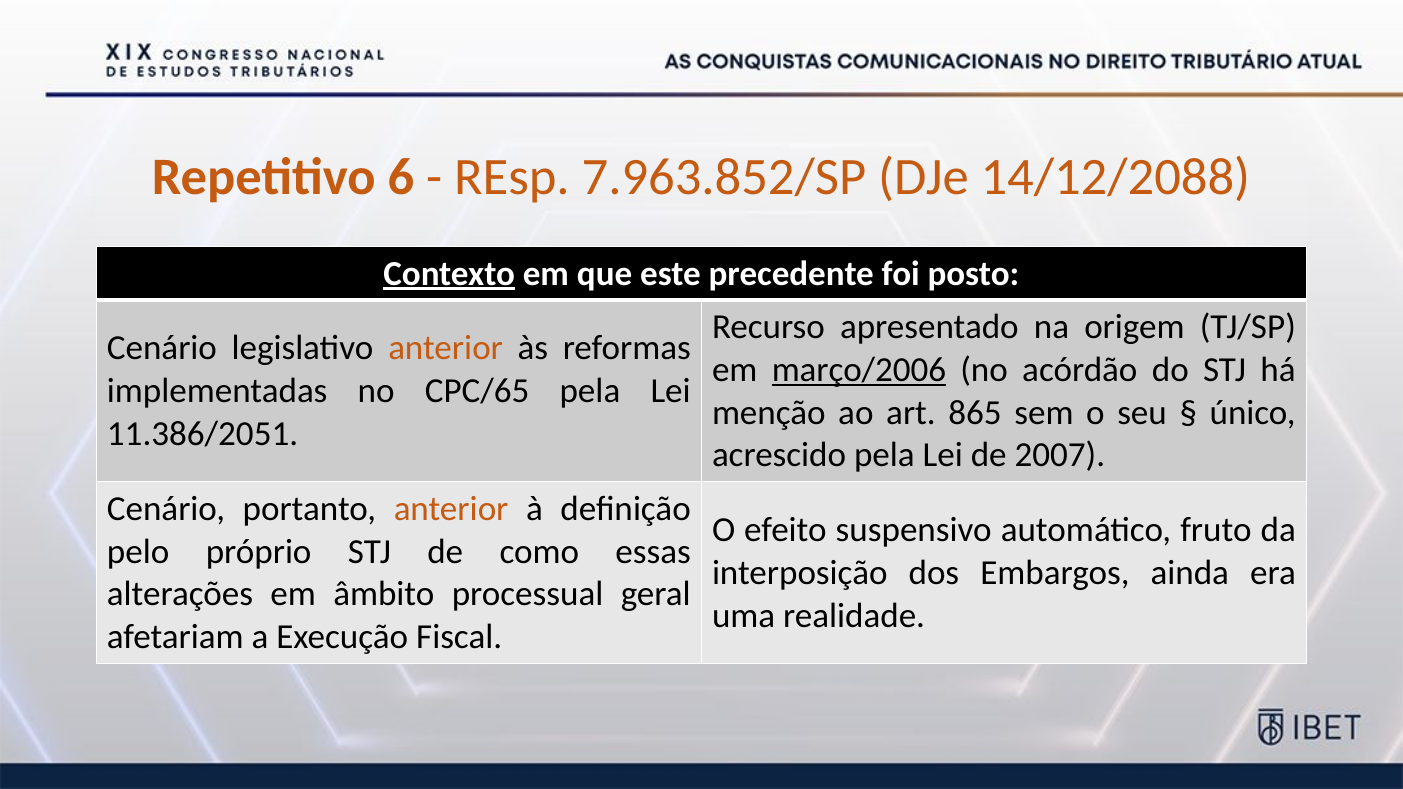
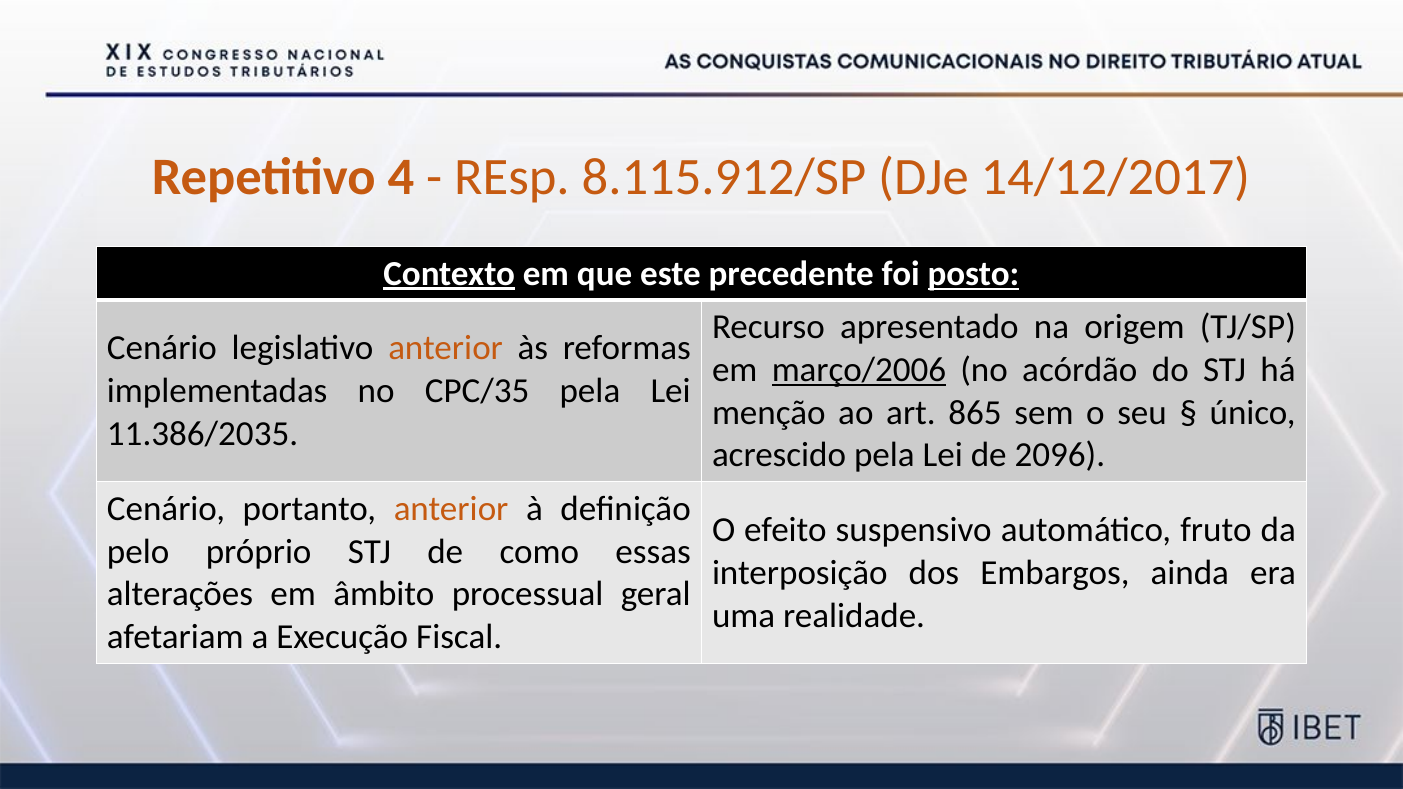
6: 6 -> 4
7.963.852/SP: 7.963.852/SP -> 8.115.912/SP
14/12/2088: 14/12/2088 -> 14/12/2017
posto underline: none -> present
CPC/65: CPC/65 -> CPC/35
11.386/2051: 11.386/2051 -> 11.386/2035
2007: 2007 -> 2096
